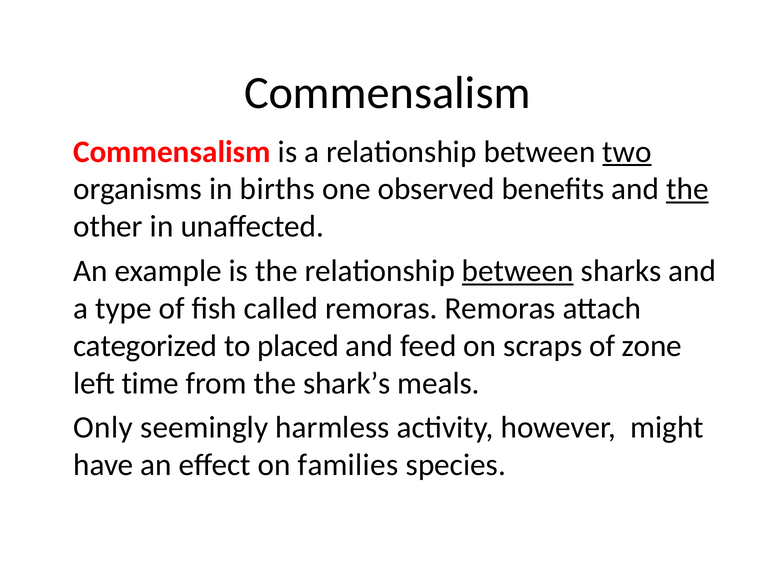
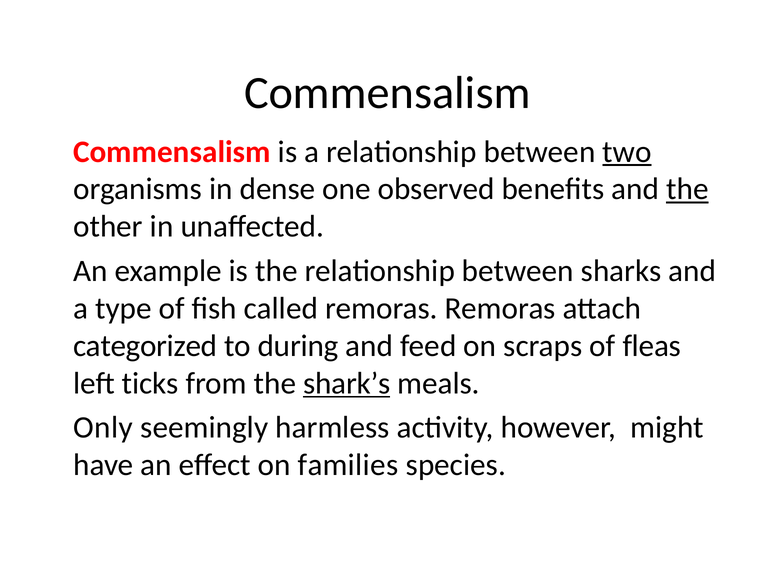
births: births -> dense
between at (518, 271) underline: present -> none
placed: placed -> during
zone: zone -> fleas
time: time -> ticks
shark’s underline: none -> present
